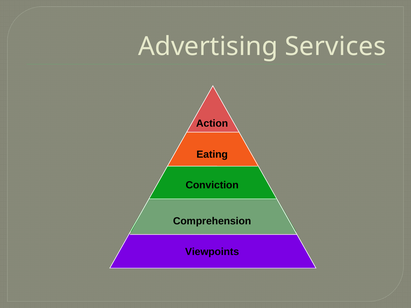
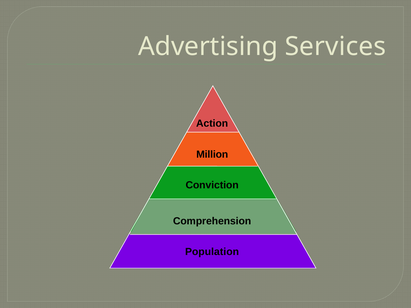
Eating: Eating -> Million
Viewpoints: Viewpoints -> Population
